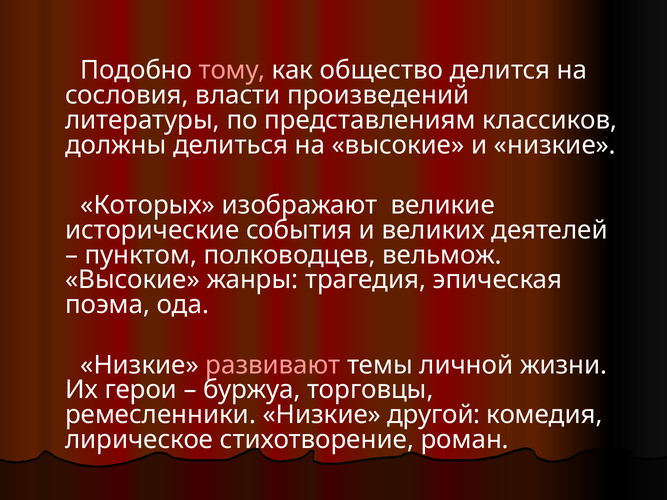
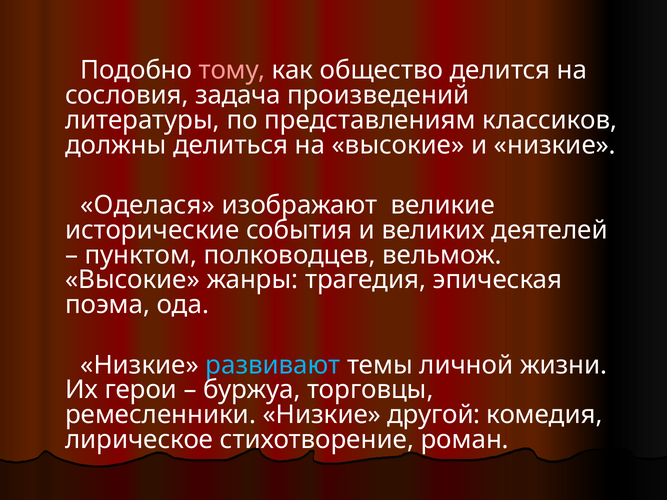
власти: власти -> задача
Которых: Которых -> Оделася
развивают colour: pink -> light blue
